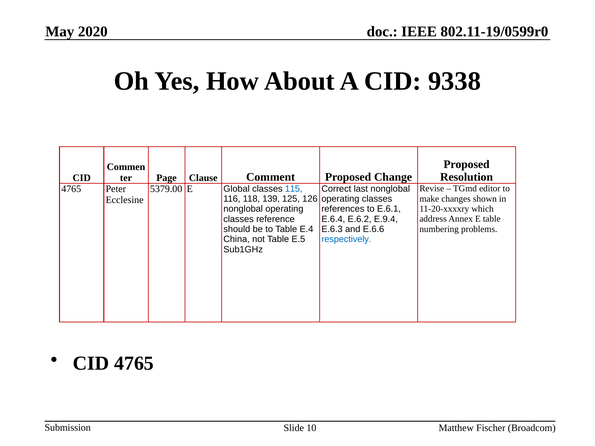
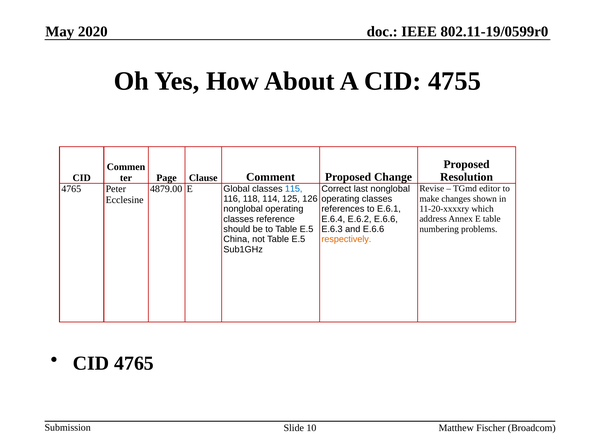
9338: 9338 -> 4755
5379.00: 5379.00 -> 4879.00
139: 139 -> 114
E.6.2 E.9.4: E.9.4 -> E.6.6
to Table E.4: E.4 -> E.5
respectively colour: blue -> orange
